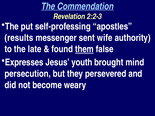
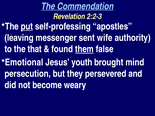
put underline: none -> present
results: results -> leaving
late: late -> that
Expresses: Expresses -> Emotional
